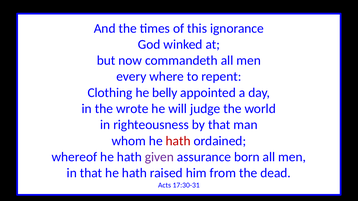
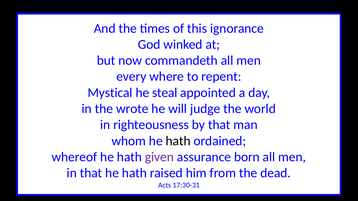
Clothing: Clothing -> Mystical
belly: belly -> steal
hath at (178, 141) colour: red -> black
